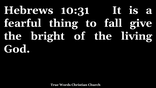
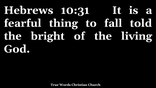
give: give -> told
